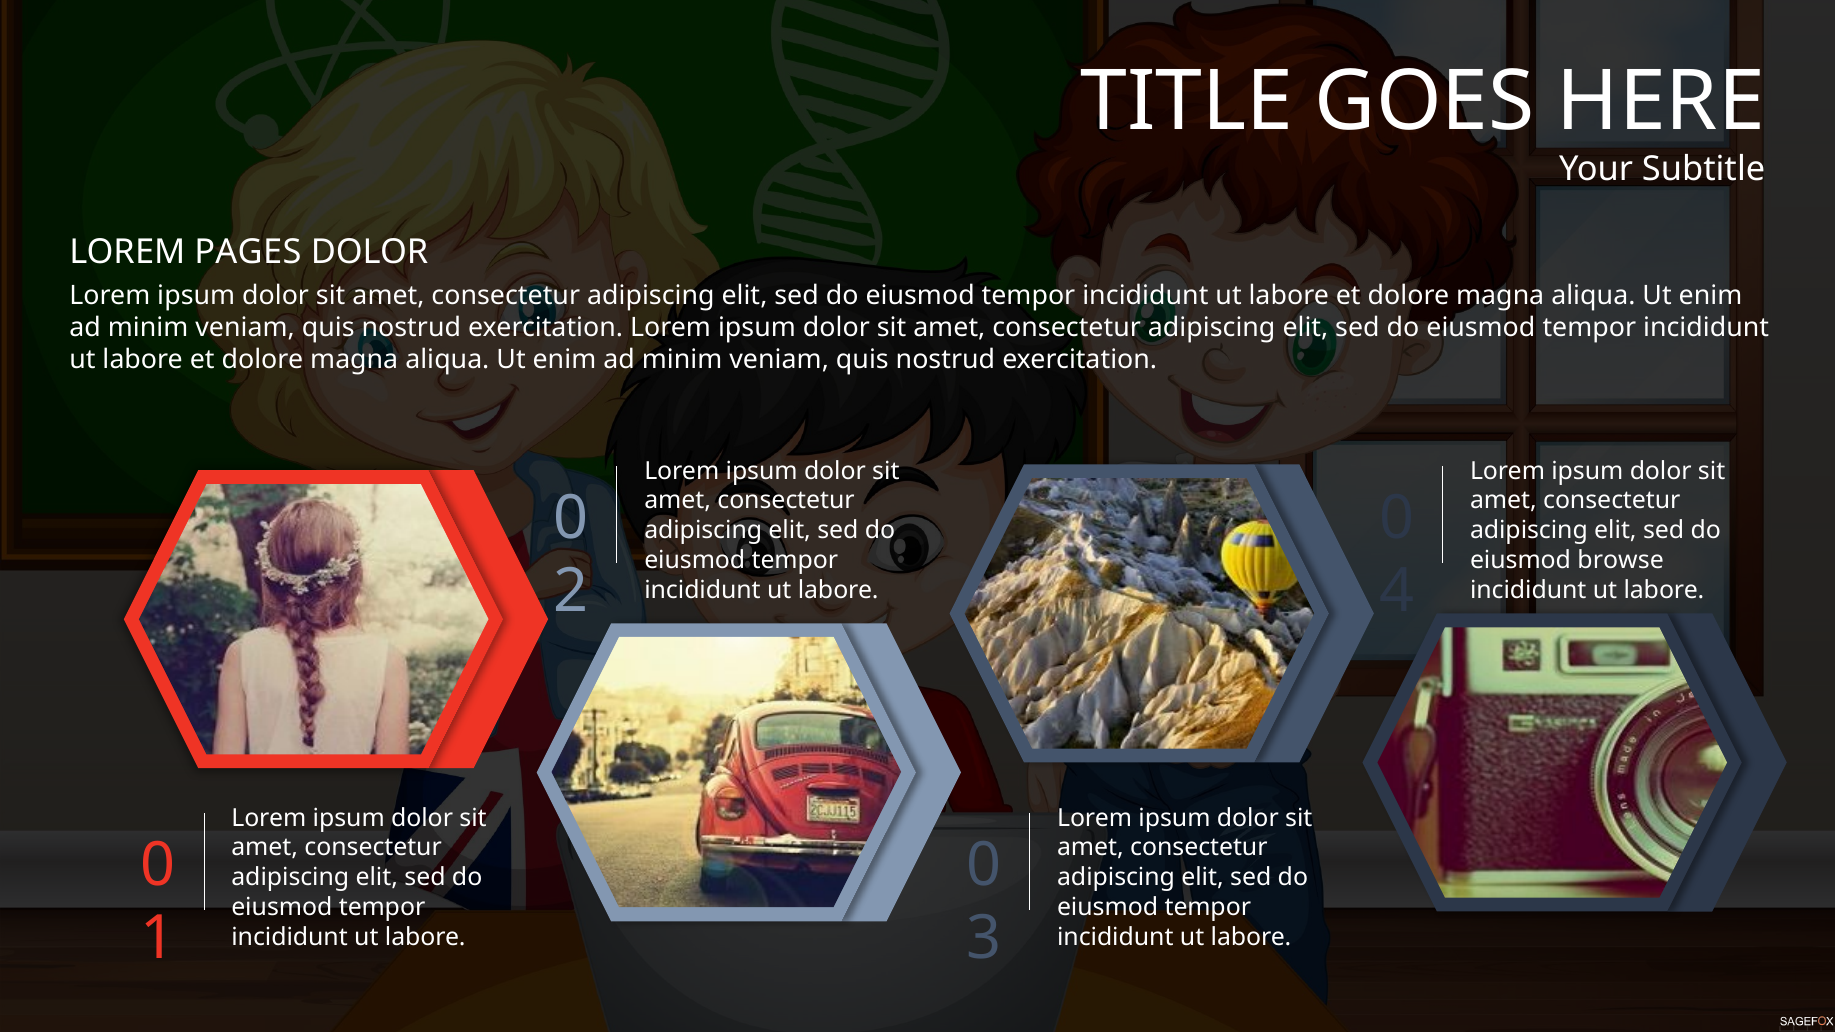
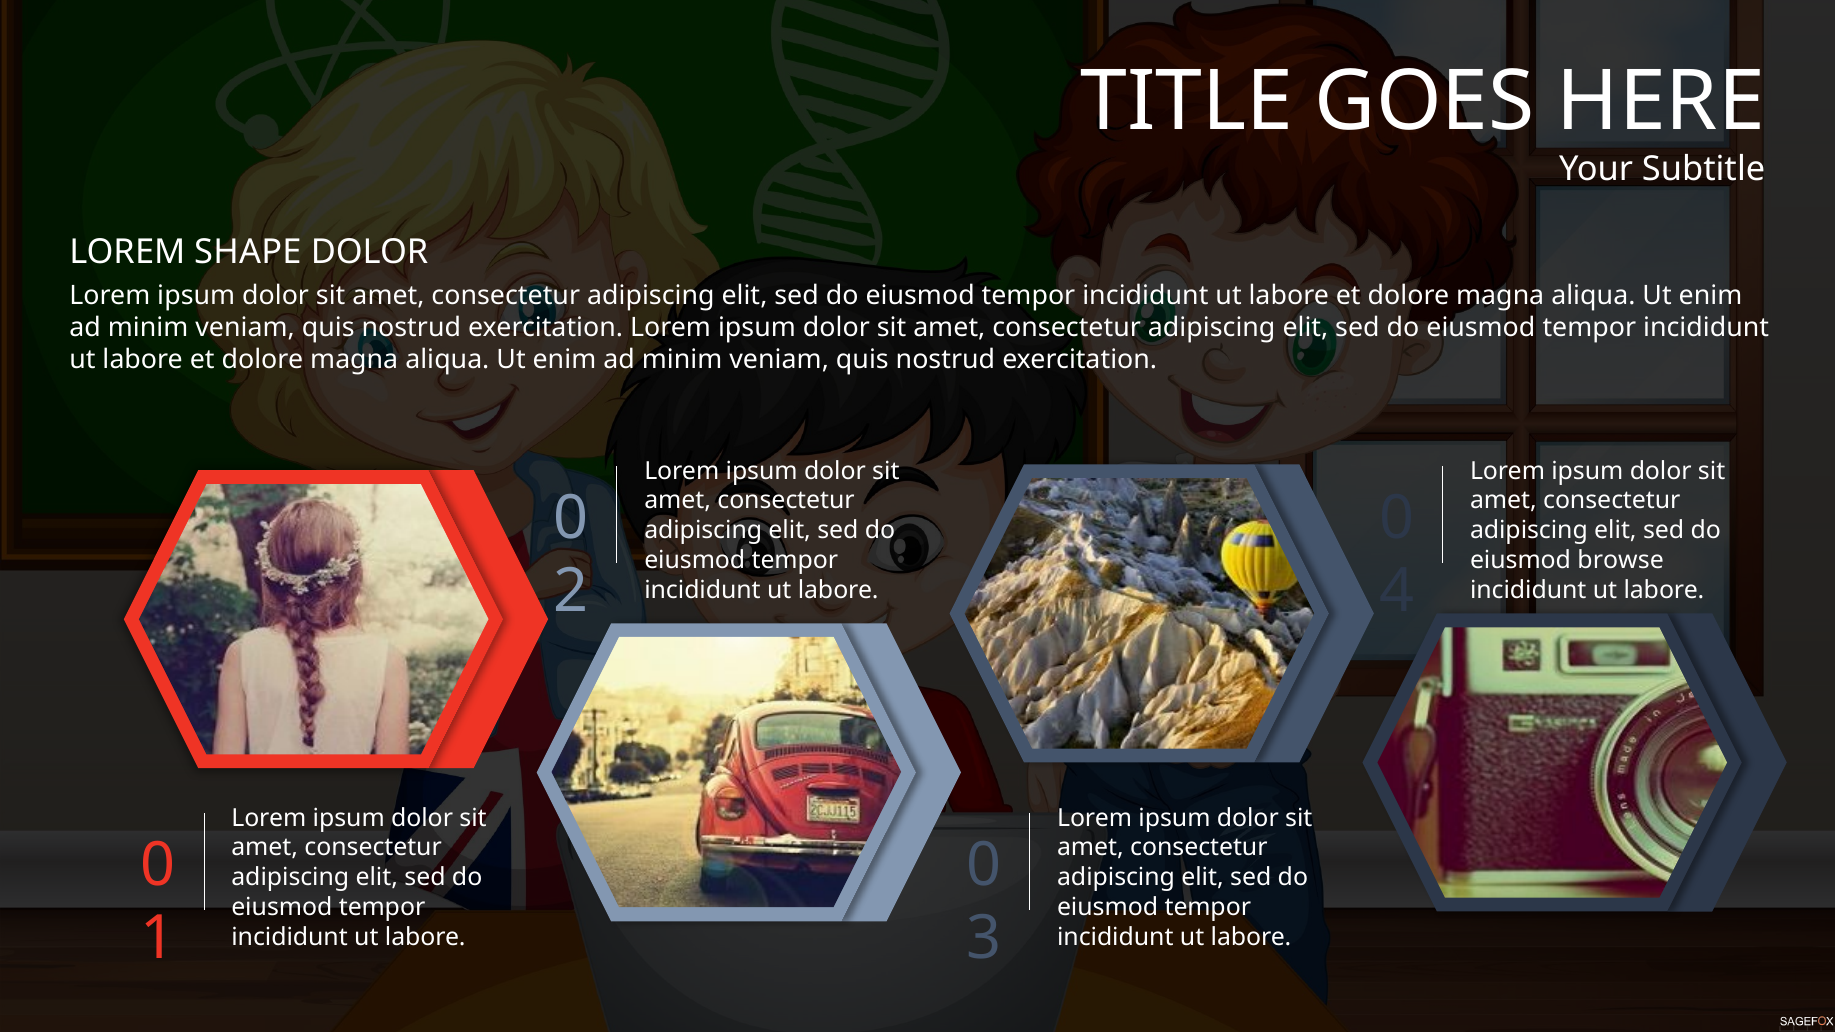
PAGES: PAGES -> SHAPE
